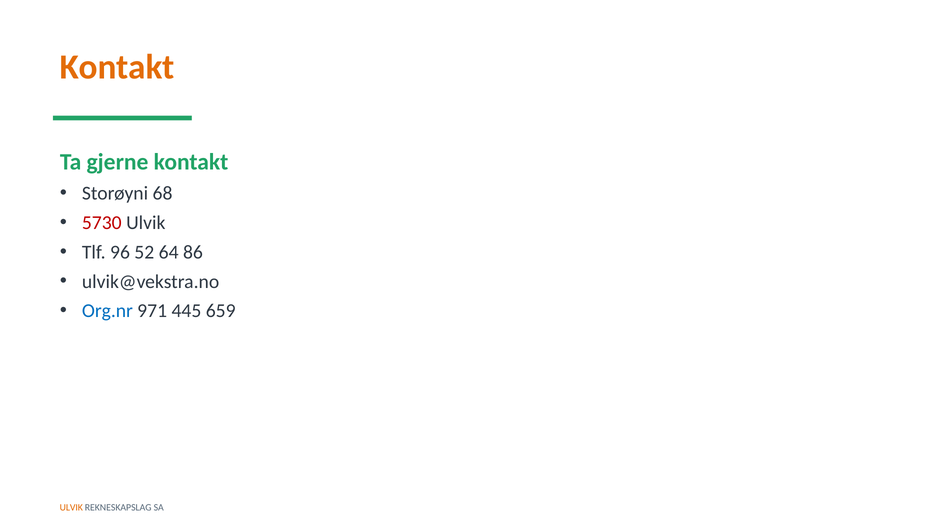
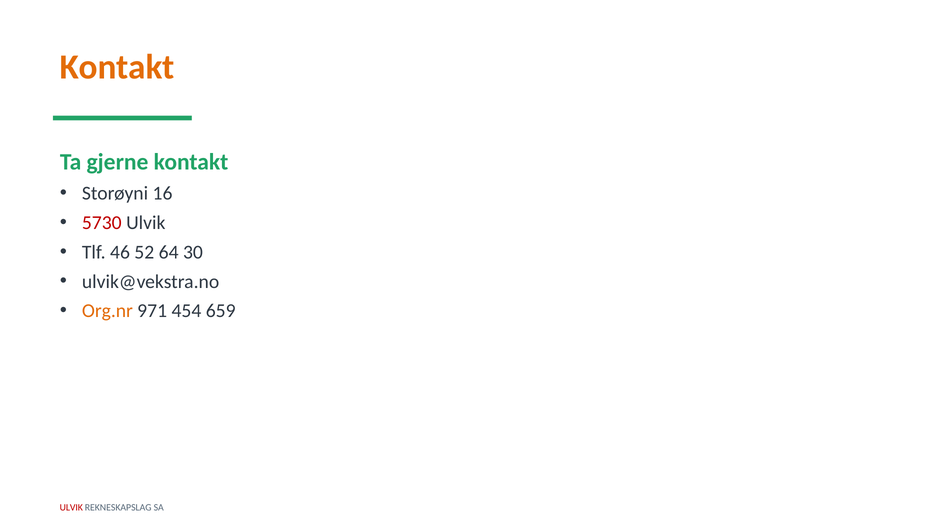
68: 68 -> 16
96: 96 -> 46
86: 86 -> 30
Org.nr colour: blue -> orange
445: 445 -> 454
ULVIK at (71, 508) colour: orange -> red
